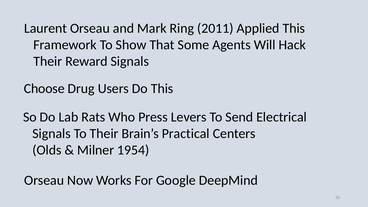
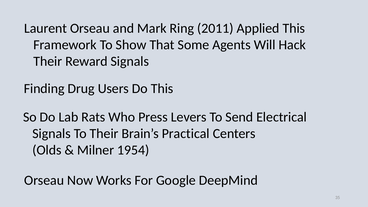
Choose: Choose -> Finding
